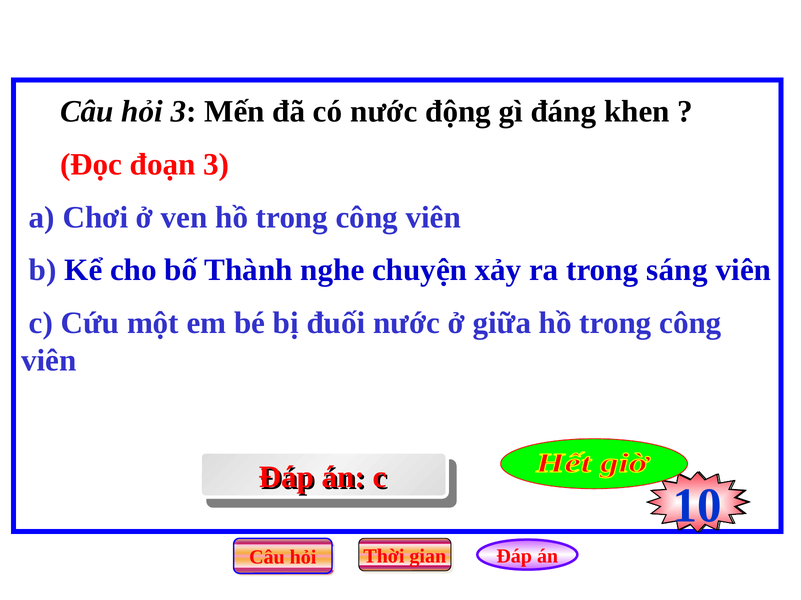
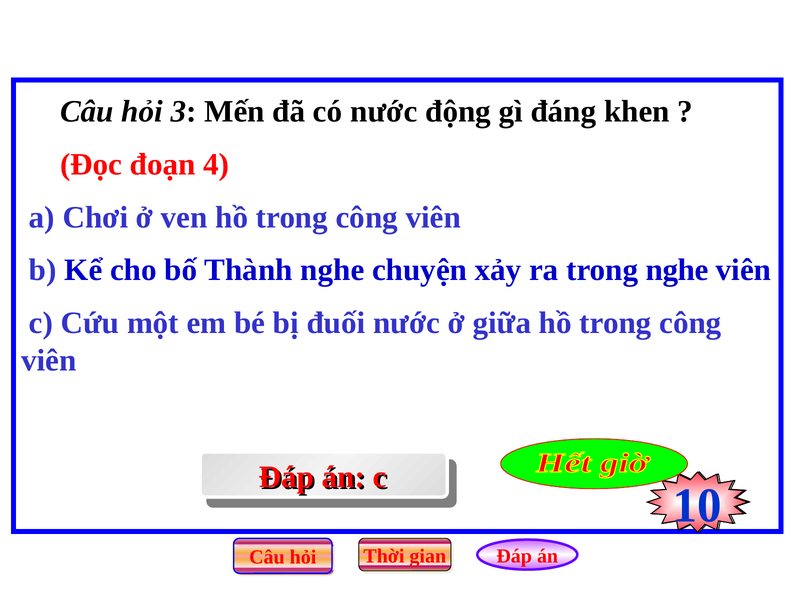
đoạn 3: 3 -> 4
trong sáng: sáng -> nghe
